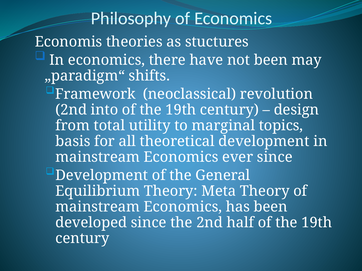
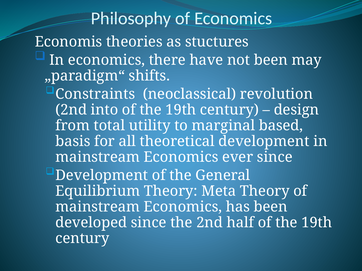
Framework: Framework -> Constraints
topics: topics -> based
